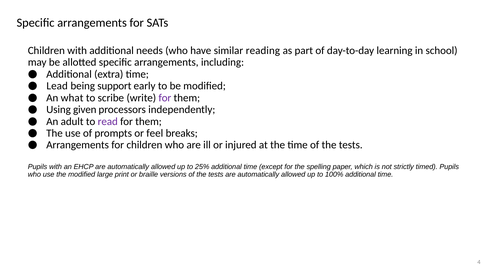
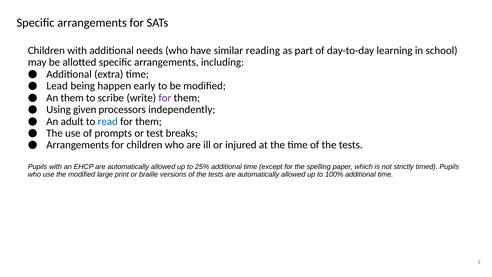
support: support -> happen
An what: what -> them
read colour: purple -> blue
feel: feel -> test
